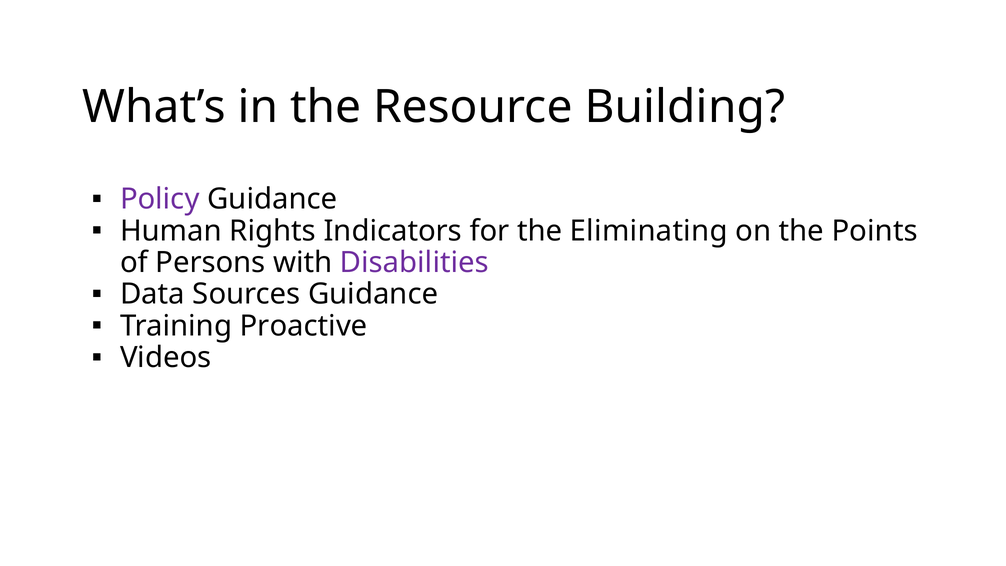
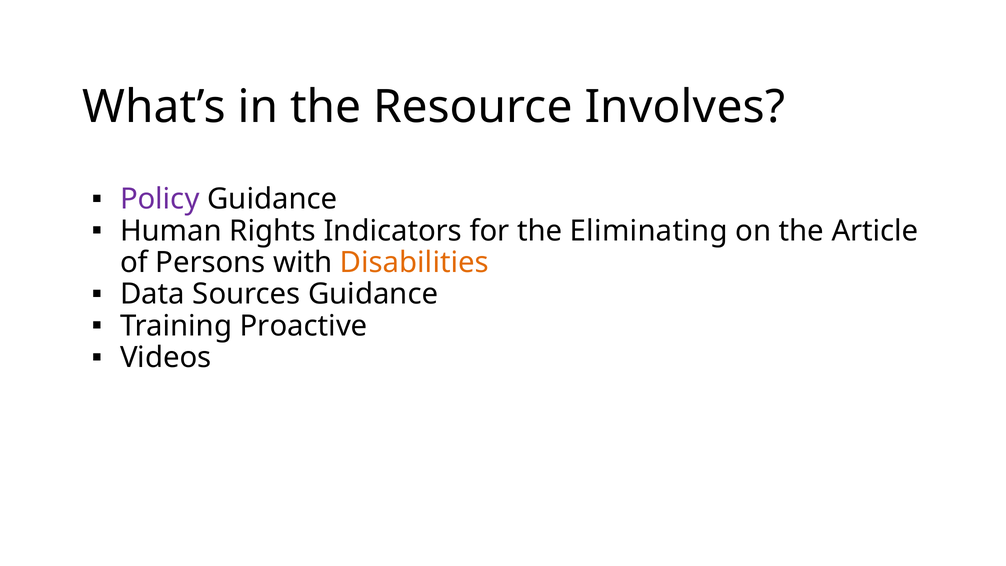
Building: Building -> Involves
Points: Points -> Article
Disabilities colour: purple -> orange
